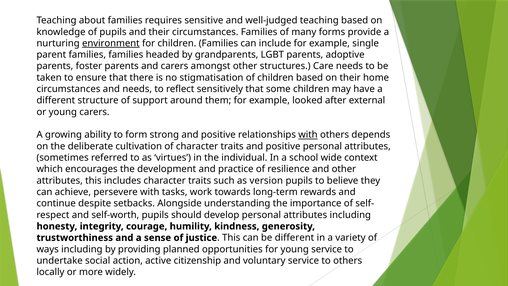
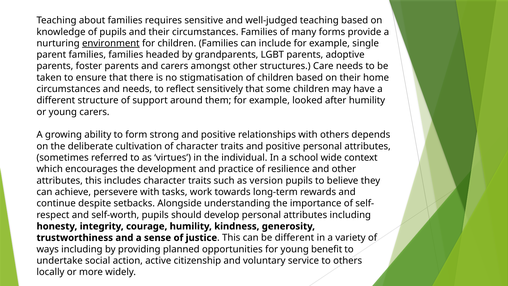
after external: external -> humility
with at (308, 135) underline: present -> none
young service: service -> benefit
